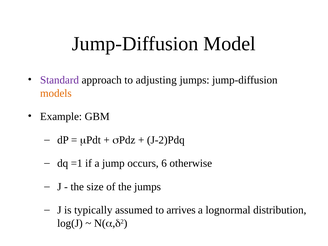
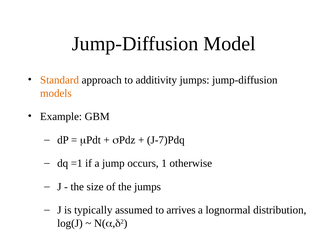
Standard colour: purple -> orange
adjusting: adjusting -> additivity
J-2)Pdq: J-2)Pdq -> J-7)Pdq
6: 6 -> 1
